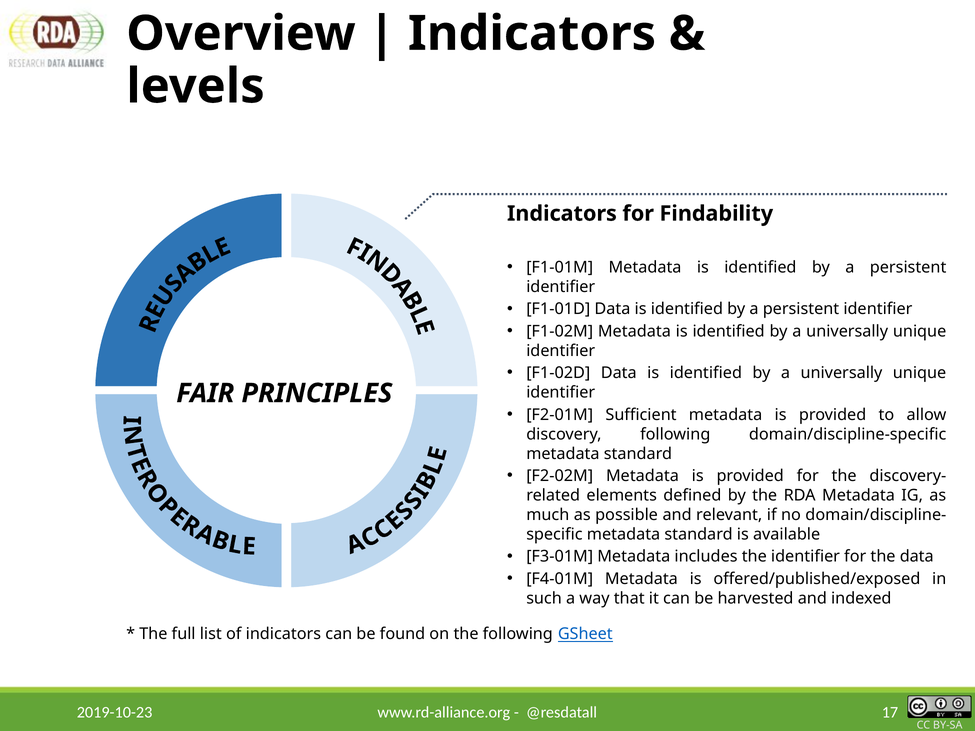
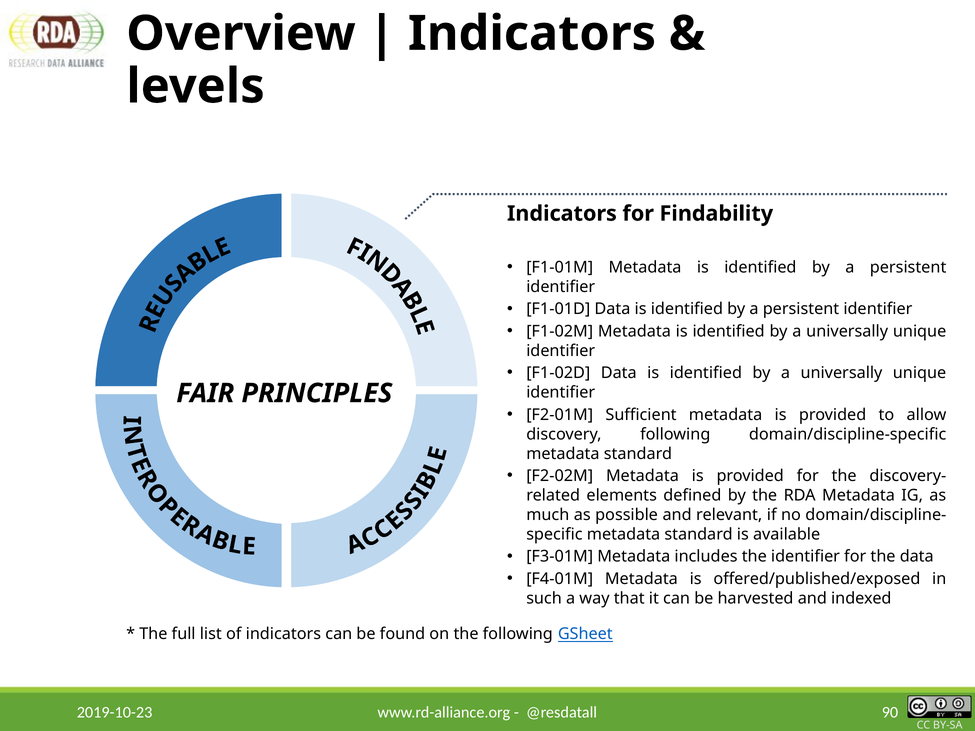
17: 17 -> 90
